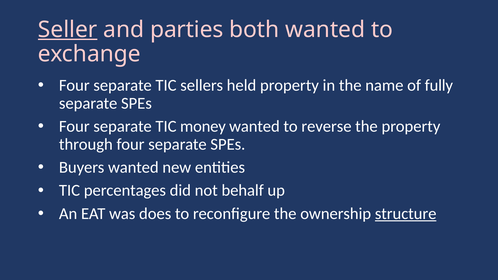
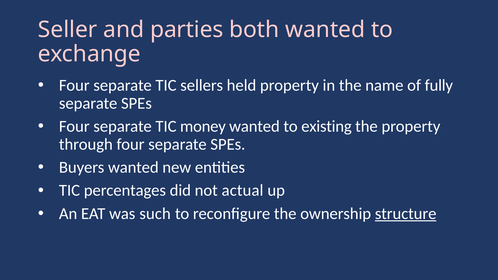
Seller underline: present -> none
reverse: reverse -> existing
behalf: behalf -> actual
does: does -> such
